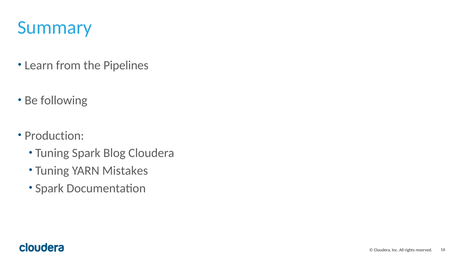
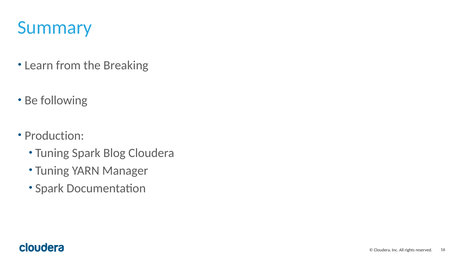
Pipelines: Pipelines -> Breaking
Mistakes: Mistakes -> Manager
